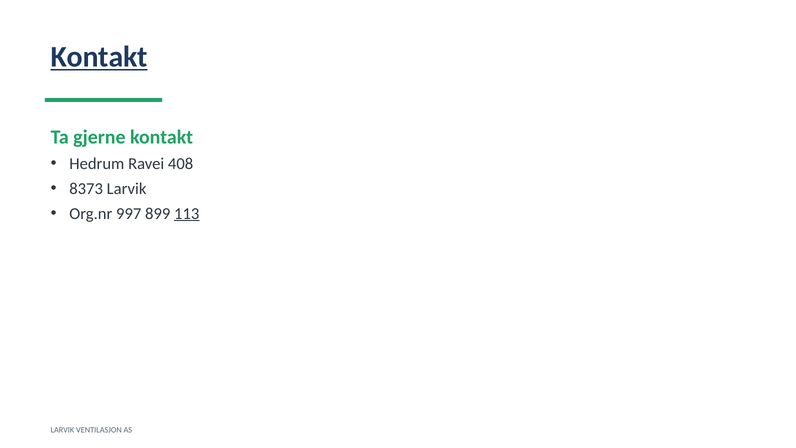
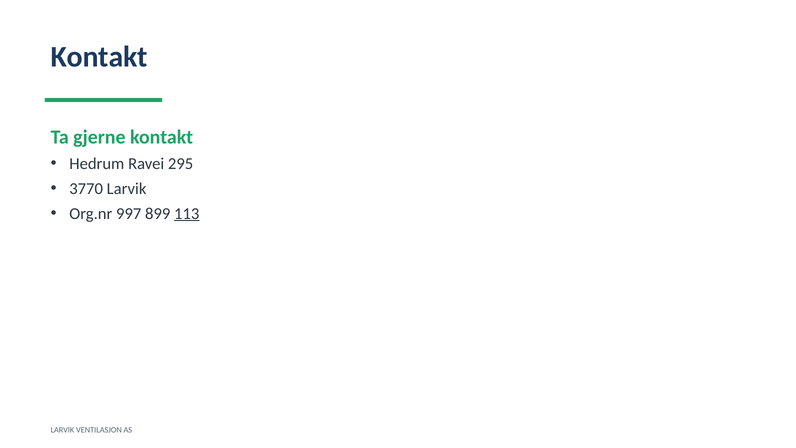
Kontakt at (99, 57) underline: present -> none
408: 408 -> 295
8373: 8373 -> 3770
